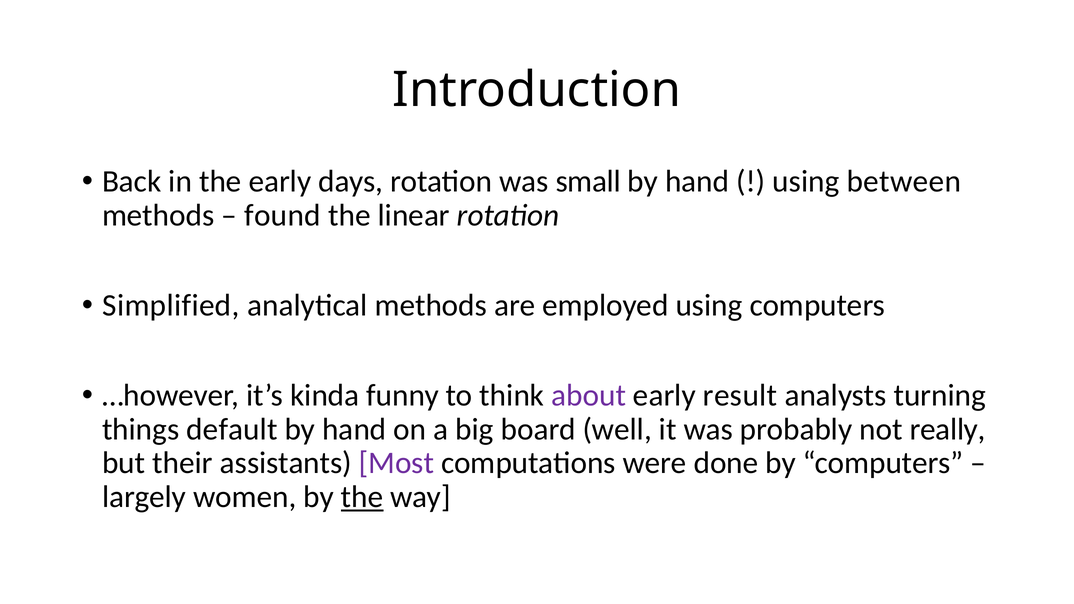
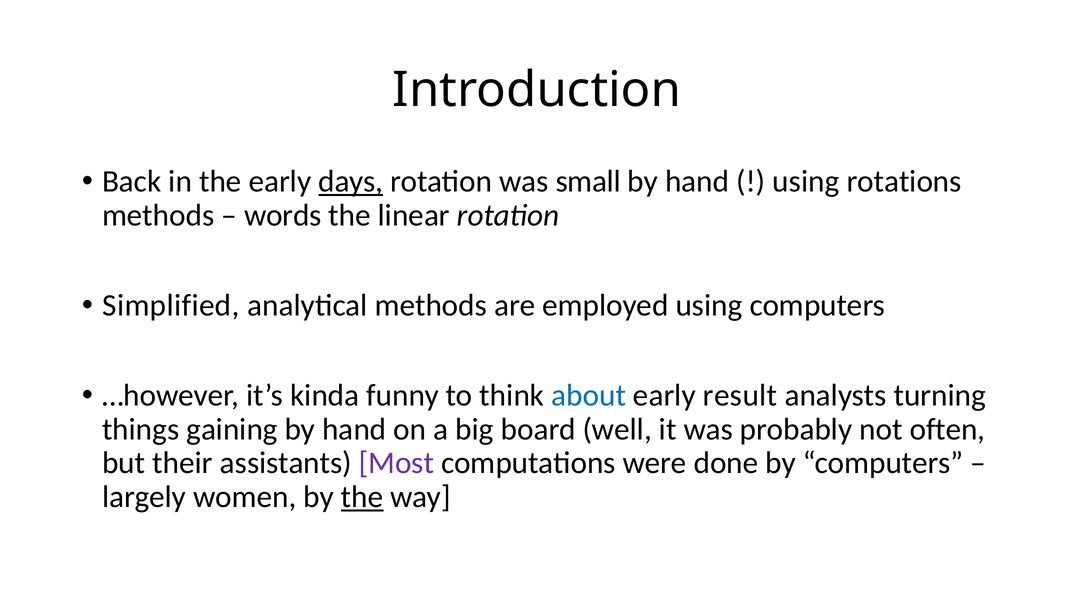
days underline: none -> present
between: between -> rotations
found: found -> words
about colour: purple -> blue
default: default -> gaining
really: really -> often
